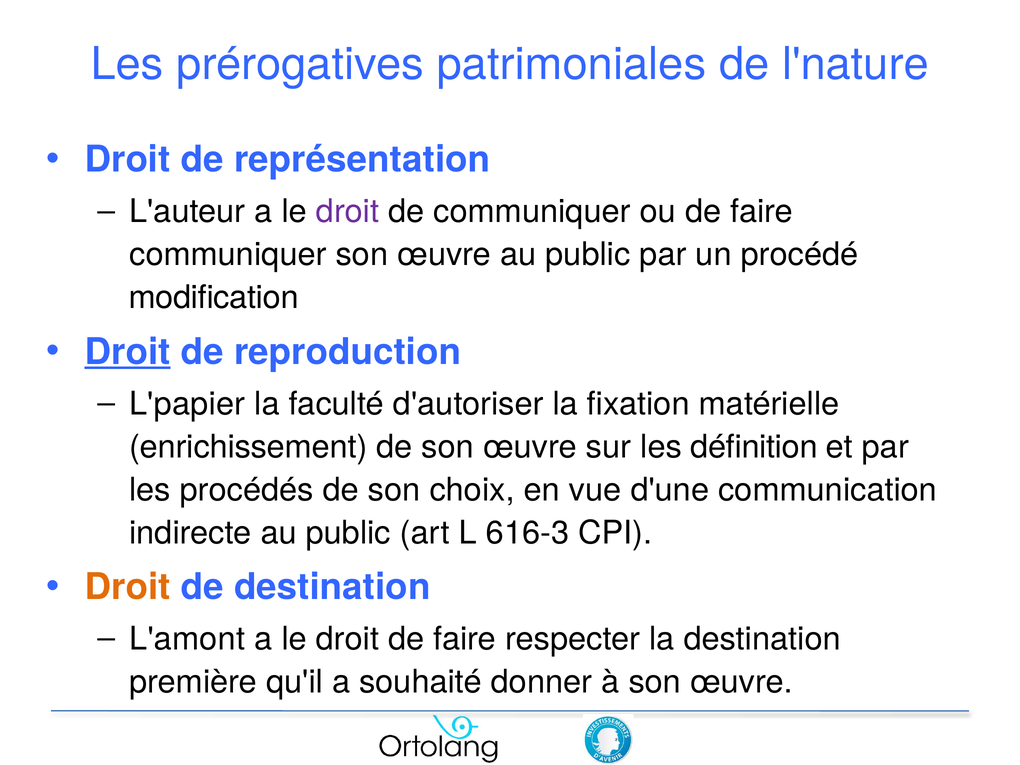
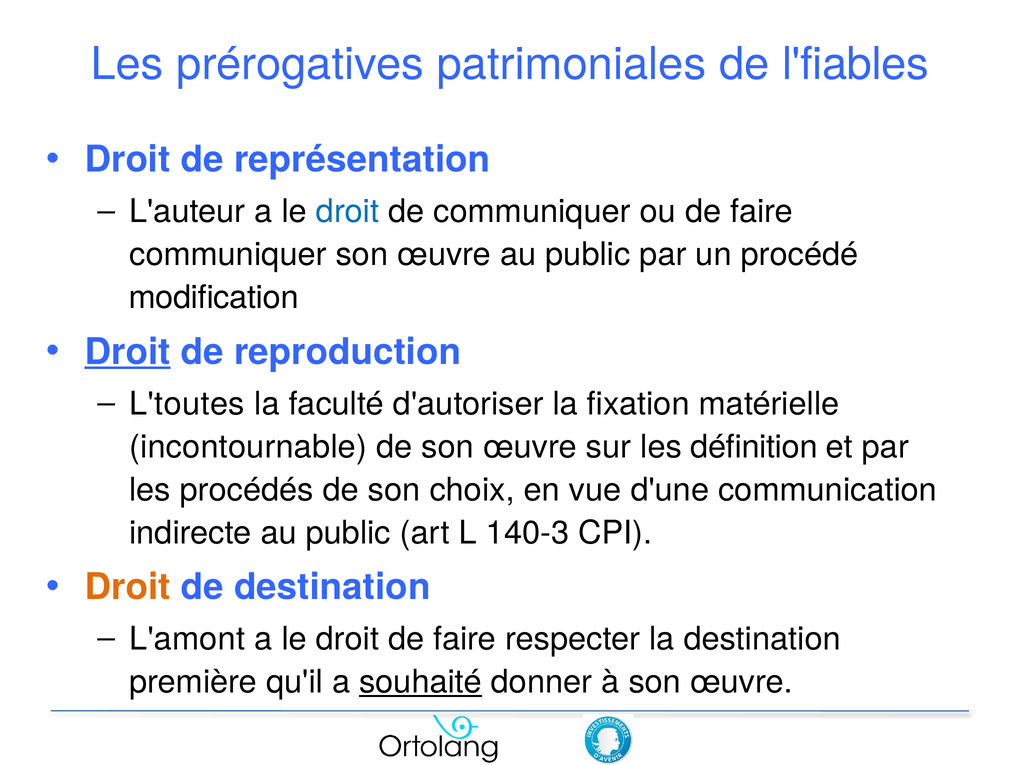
l'nature: l'nature -> l'fiables
droit at (348, 212) colour: purple -> blue
L'papier: L'papier -> L'toutes
enrichissement: enrichissement -> incontournable
616-3: 616-3 -> 140-3
souhaité underline: none -> present
